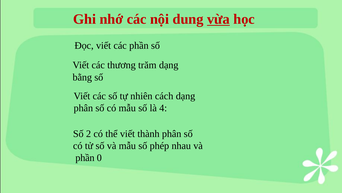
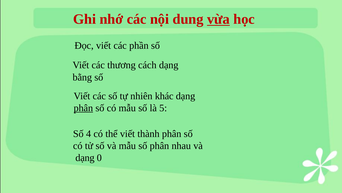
trăm: trăm -> cách
cách: cách -> khác
phân at (83, 108) underline: none -> present
4: 4 -> 5
2: 2 -> 4
số phép: phép -> phân
phần at (85, 157): phần -> dạng
